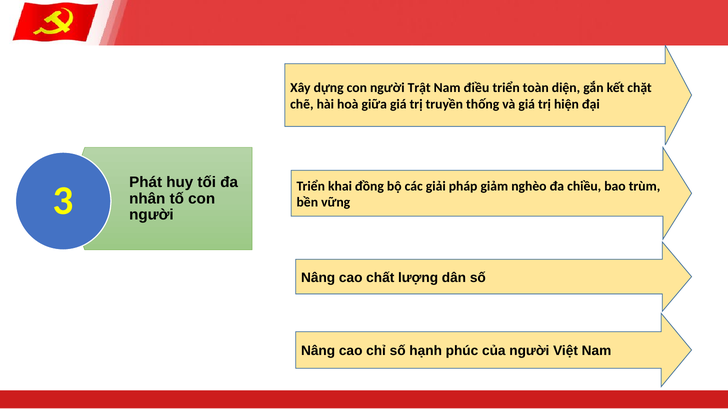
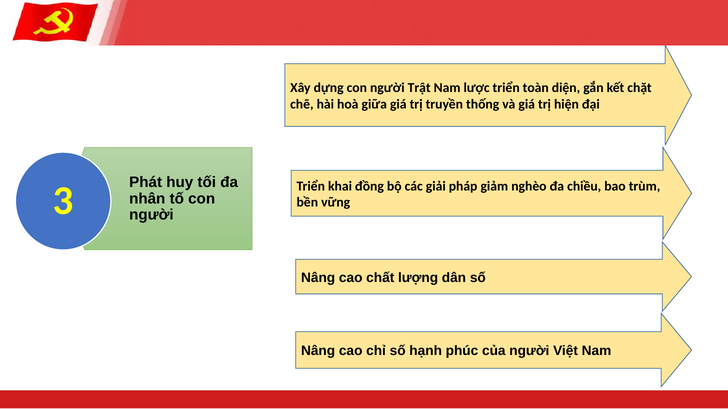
điều: điều -> lược
